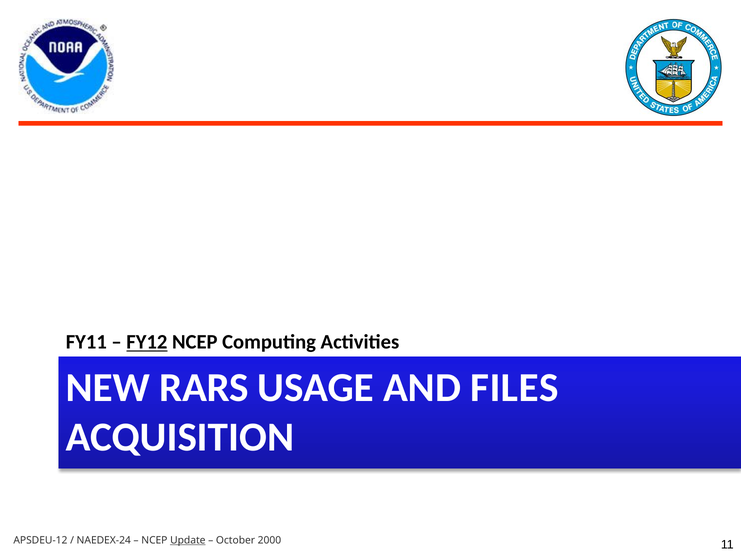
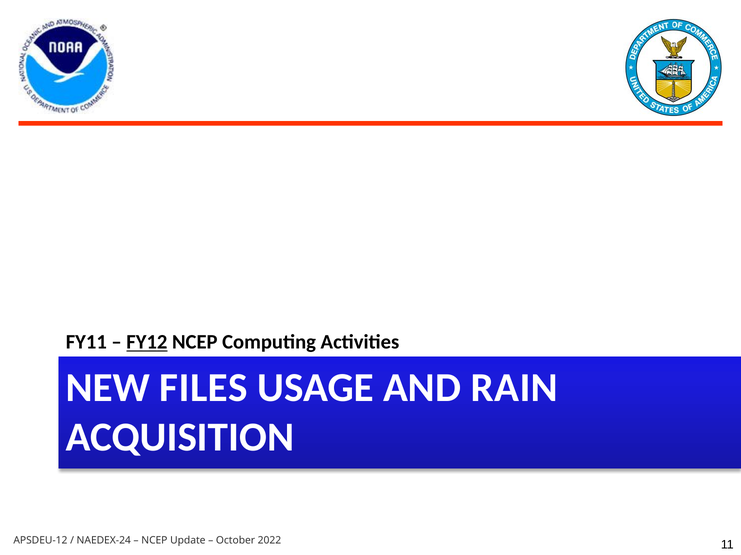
RARS: RARS -> FILES
FILES: FILES -> RAIN
Update underline: present -> none
2000: 2000 -> 2022
